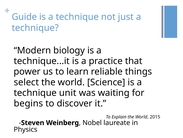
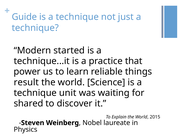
biology: biology -> started
select: select -> result
begins: begins -> shared
